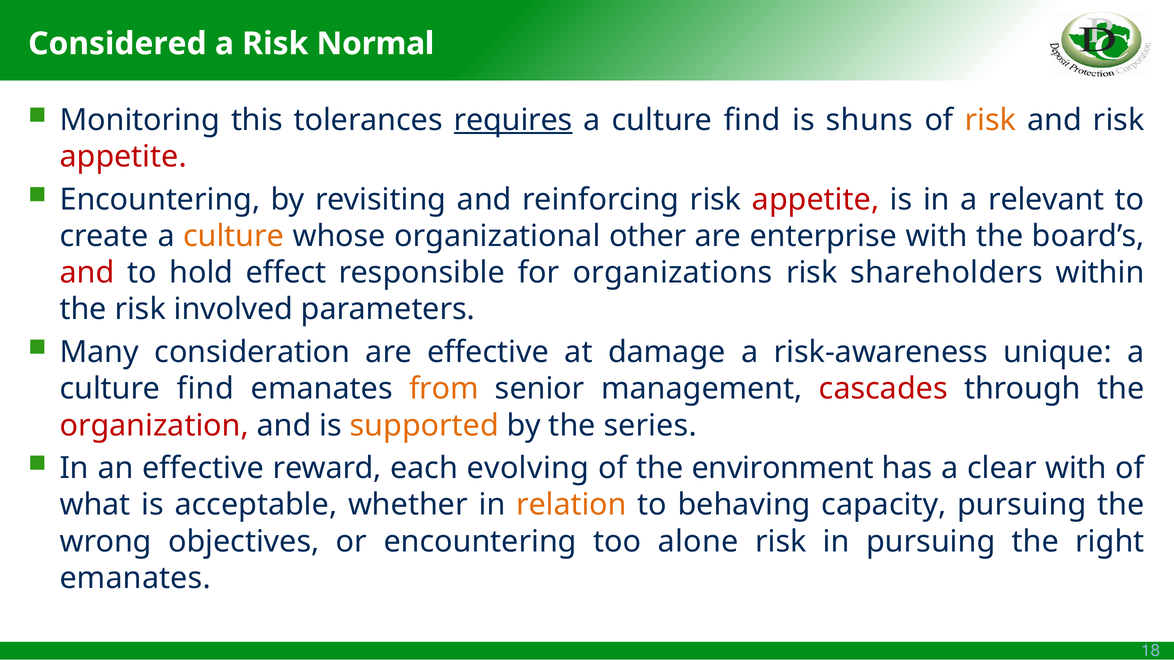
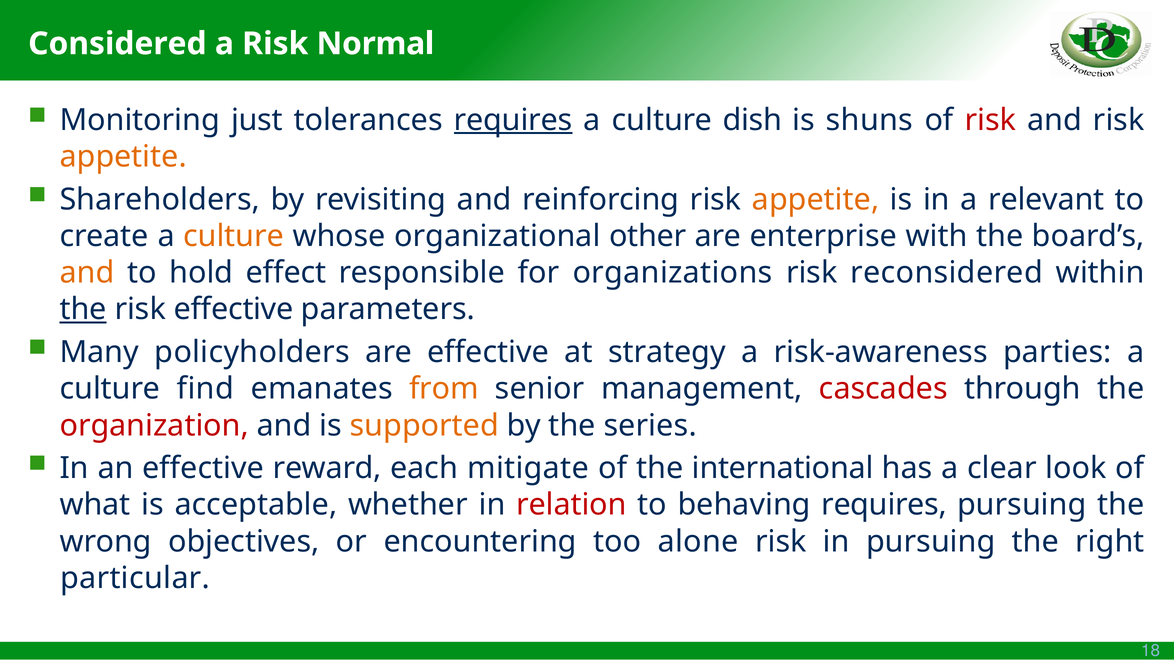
this: this -> just
find at (752, 120): find -> dish
risk at (990, 120) colour: orange -> red
appetite at (123, 157) colour: red -> orange
Encountering at (160, 200): Encountering -> Shareholders
appetite at (816, 200) colour: red -> orange
and at (87, 273) colour: red -> orange
shareholders: shareholders -> reconsidered
the at (83, 310) underline: none -> present
risk involved: involved -> effective
consideration: consideration -> policyholders
damage: damage -> strategy
unique: unique -> parties
evolving: evolving -> mitigate
environment: environment -> international
clear with: with -> look
relation colour: orange -> red
behaving capacity: capacity -> requires
emanates at (135, 578): emanates -> particular
